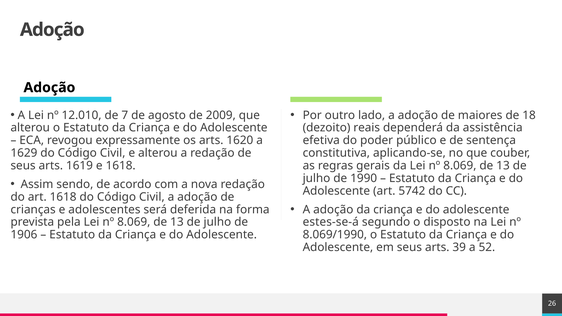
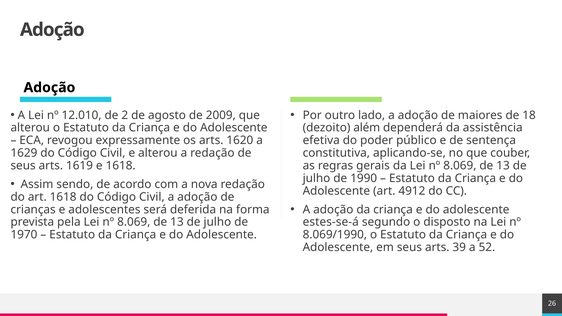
7: 7 -> 2
reais: reais -> além
5742: 5742 -> 4912
1906: 1906 -> 1970
